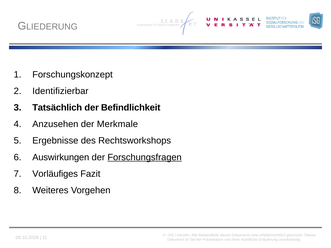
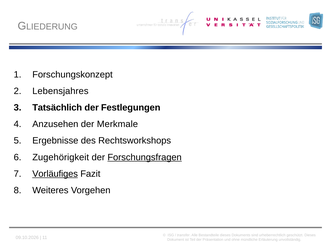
Identifizierbar: Identifizierbar -> Lebensjahres
Befindlichkeit: Befindlichkeit -> Festlegungen
Auswirkungen: Auswirkungen -> Zugehörigkeit
Vorläufiges underline: none -> present
